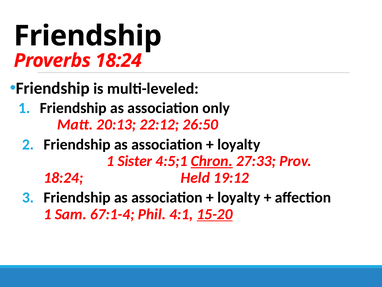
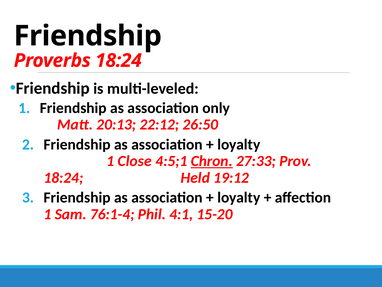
Sister: Sister -> Close
67:1-4: 67:1-4 -> 76:1-4
15-20 underline: present -> none
